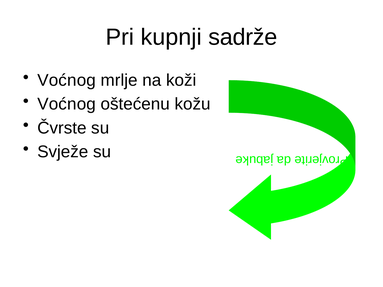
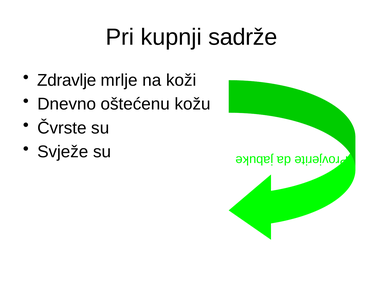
Voćnog at (67, 80): Voćnog -> Zdravlje
Voćnog at (67, 104): Voćnog -> Dnevno
